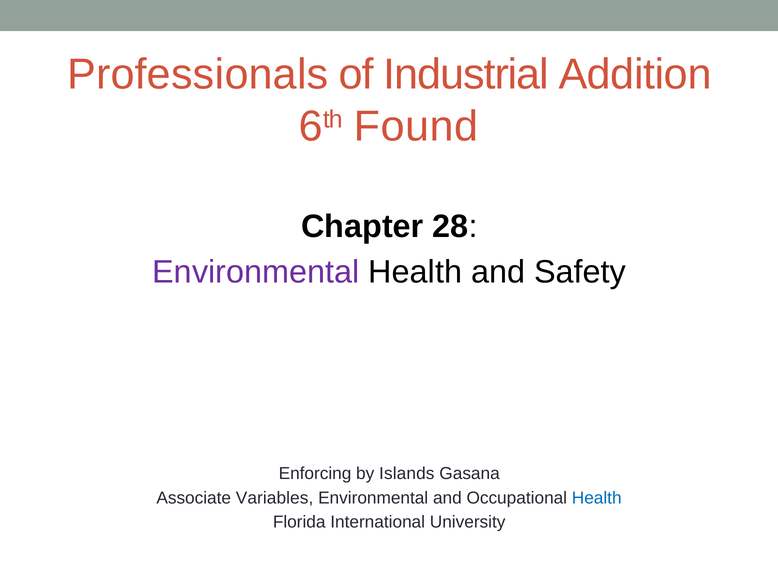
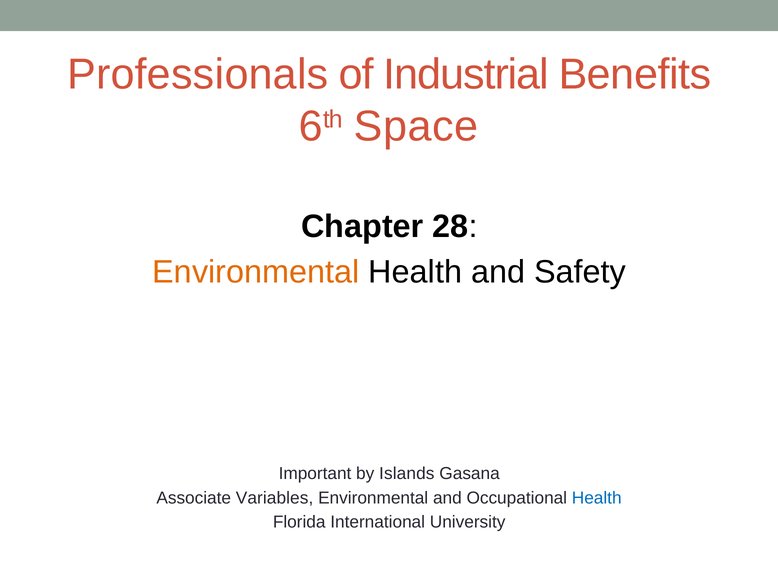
Addition: Addition -> Benefits
Found: Found -> Space
Environmental at (256, 272) colour: purple -> orange
Enforcing: Enforcing -> Important
